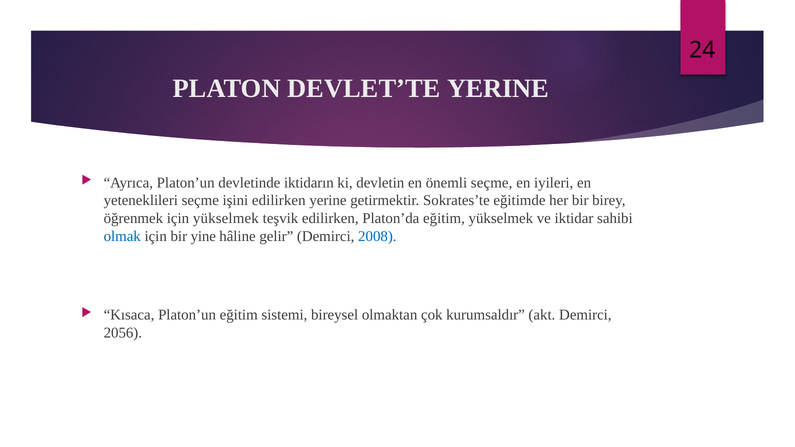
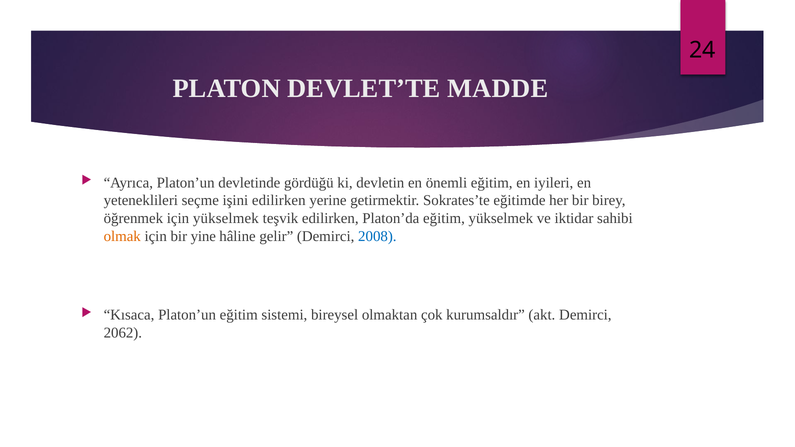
DEVLET’TE YERINE: YERINE -> MADDE
iktidarın: iktidarın -> gördüğü
önemli seçme: seçme -> eğitim
olmak colour: blue -> orange
2056: 2056 -> 2062
